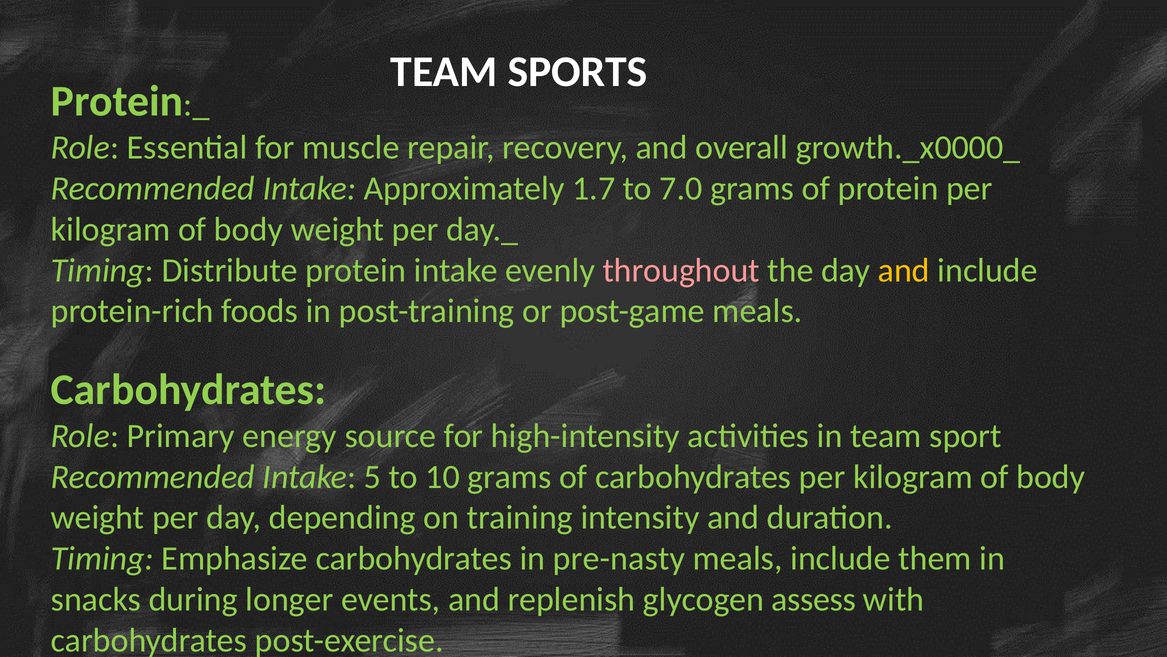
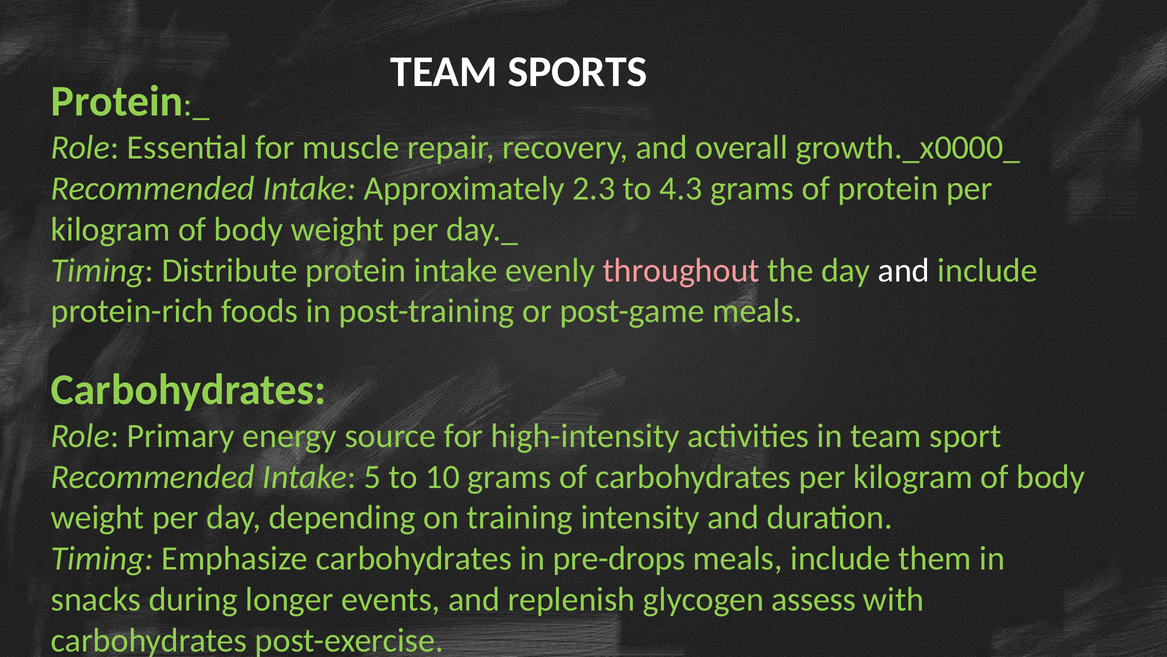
1.7: 1.7 -> 2.3
7.0: 7.0 -> 4.3
and at (904, 270) colour: yellow -> white
pre-nasty: pre-nasty -> pre-drops
